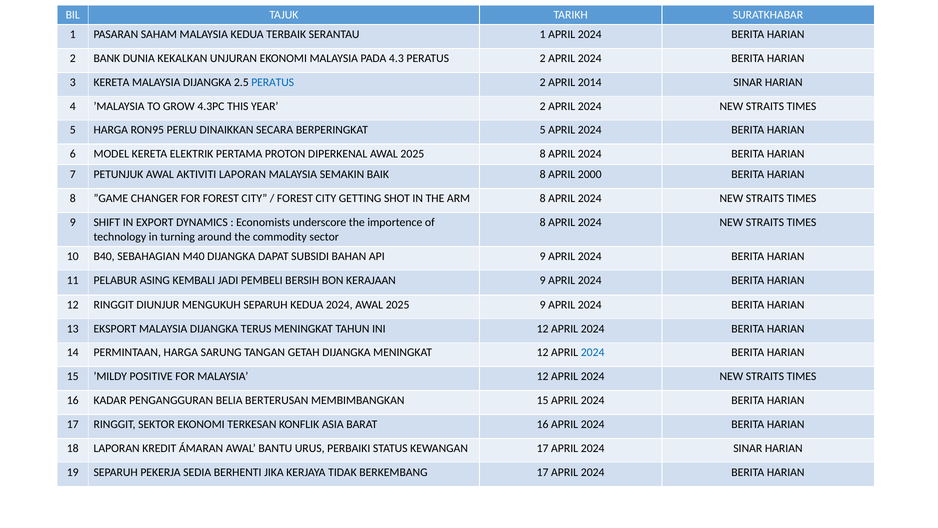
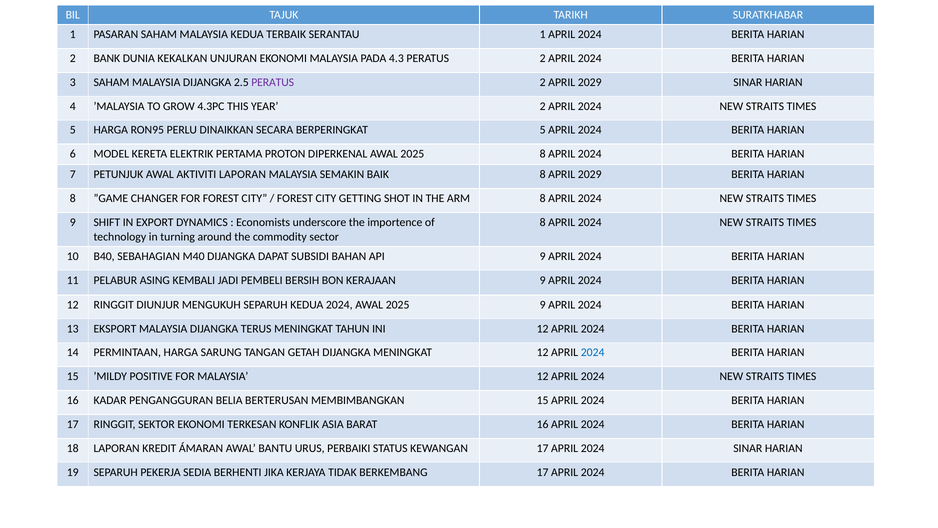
3 KERETA: KERETA -> SAHAM
PERATUS at (273, 82) colour: blue -> purple
2 APRIL 2014: 2014 -> 2029
8 APRIL 2000: 2000 -> 2029
